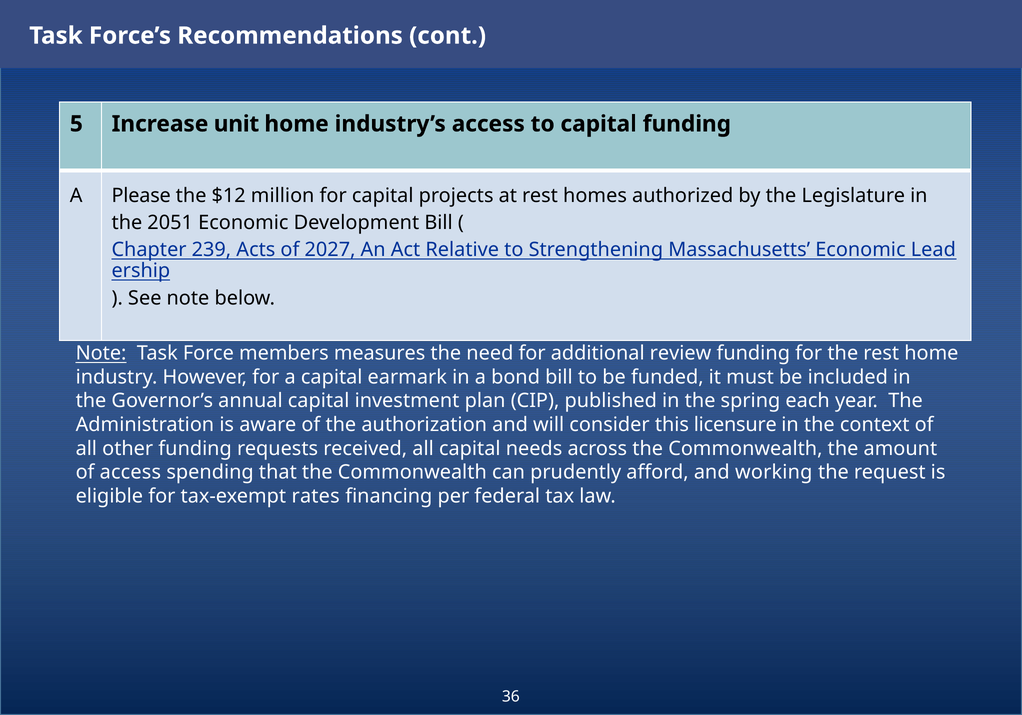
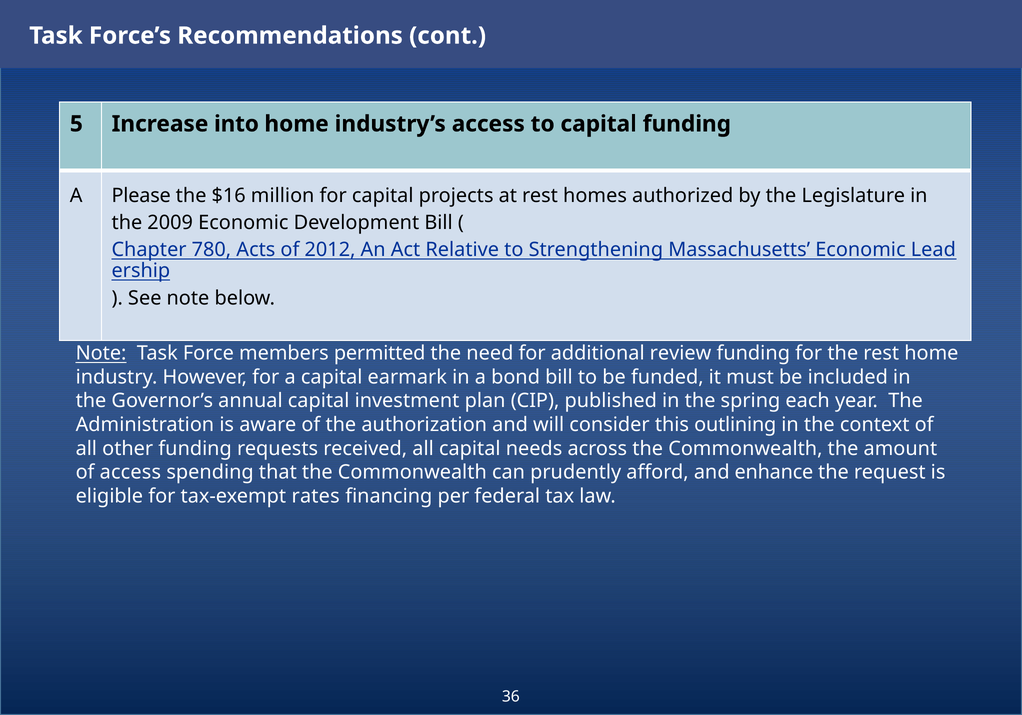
unit: unit -> into
$12: $12 -> $16
2051: 2051 -> 2009
239: 239 -> 780
2027: 2027 -> 2012
measures: measures -> permitted
licensure: licensure -> outlining
working: working -> enhance
